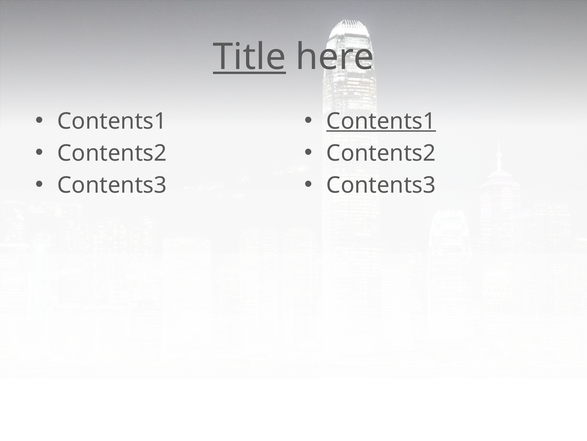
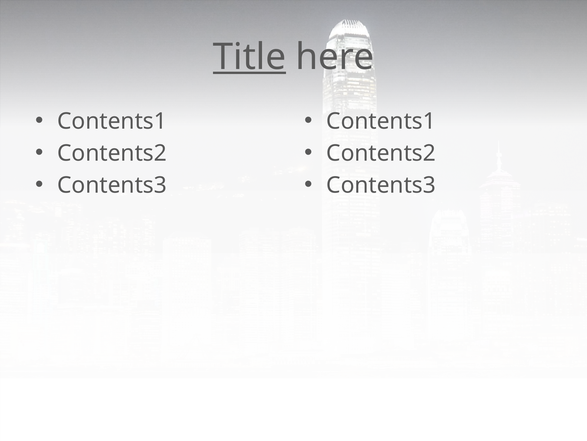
Contents1 at (381, 121) underline: present -> none
